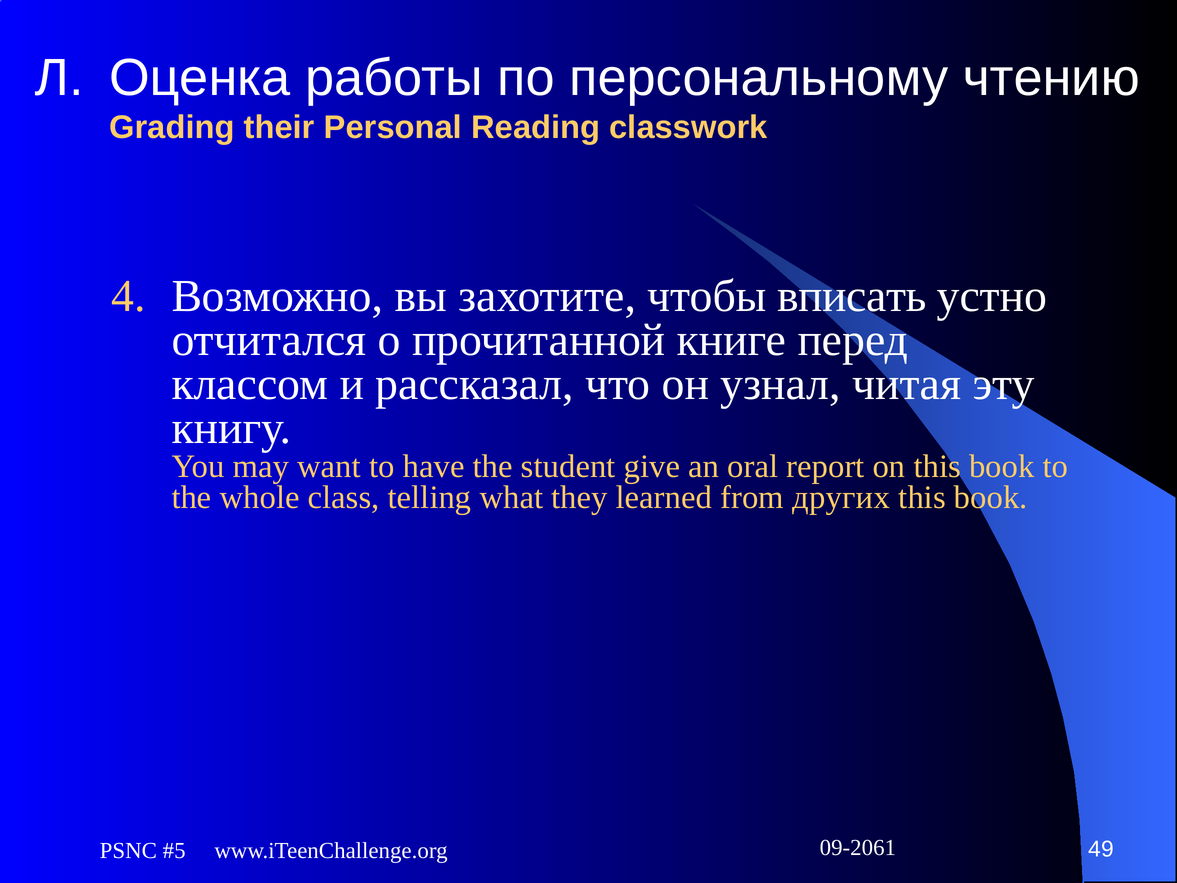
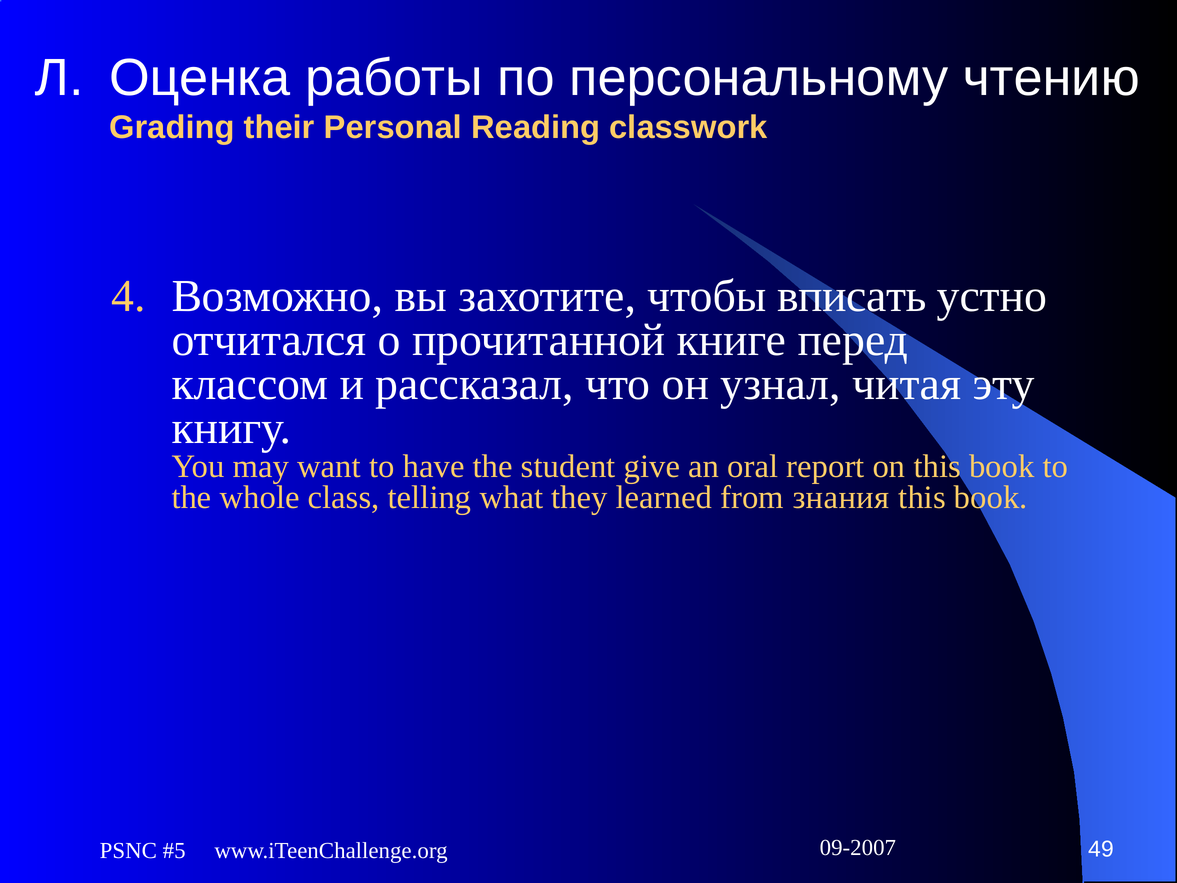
других: других -> знания
09-2061: 09-2061 -> 09-2007
